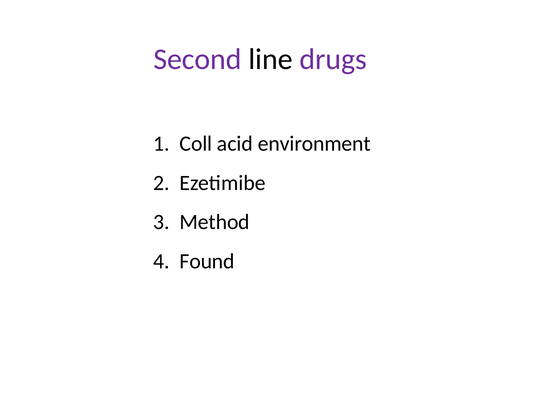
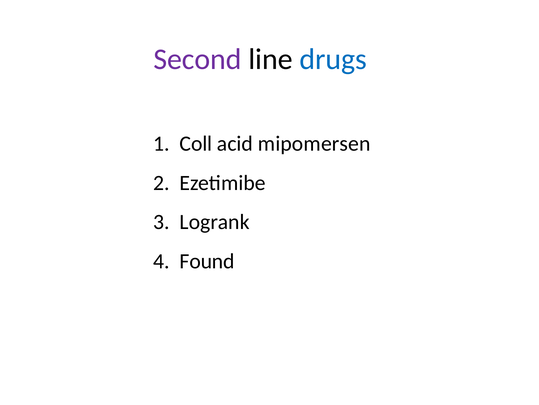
drugs colour: purple -> blue
environment: environment -> mipomersen
Method: Method -> Logrank
